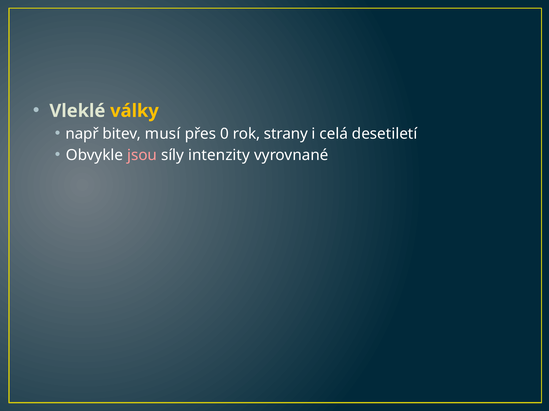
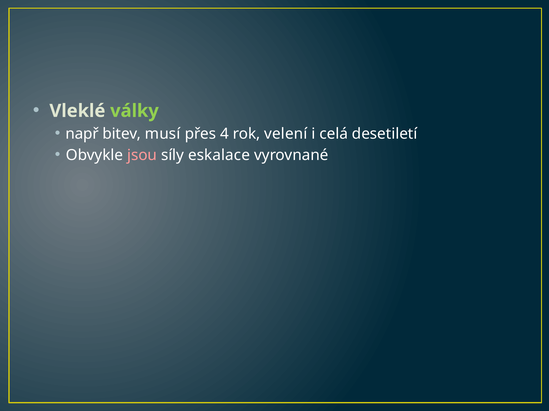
války colour: yellow -> light green
0: 0 -> 4
strany: strany -> velení
intenzity: intenzity -> eskalace
